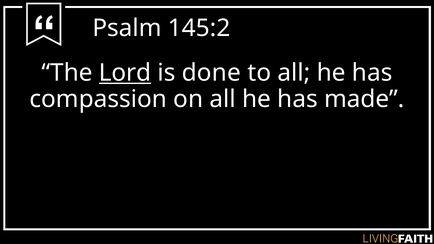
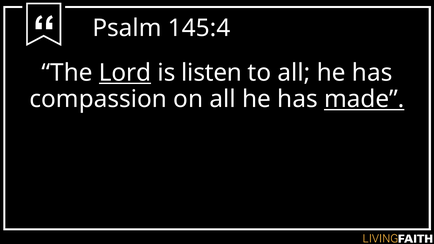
145:2: 145:2 -> 145:4
done: done -> listen
made underline: none -> present
